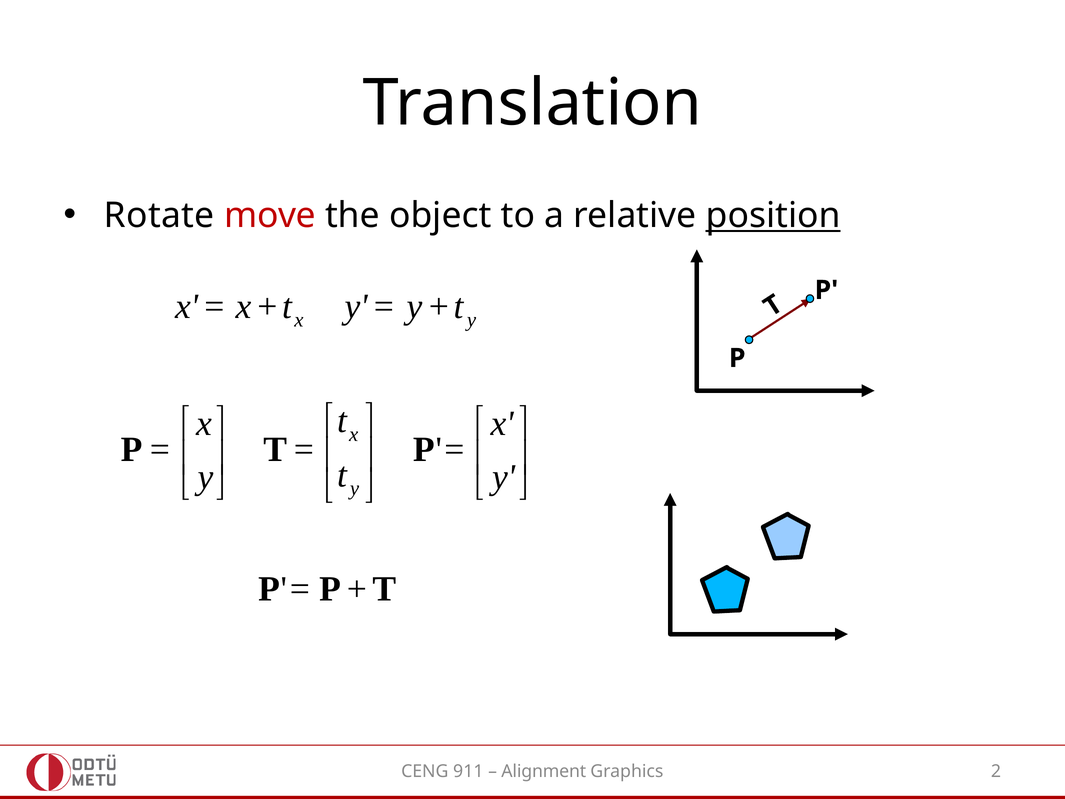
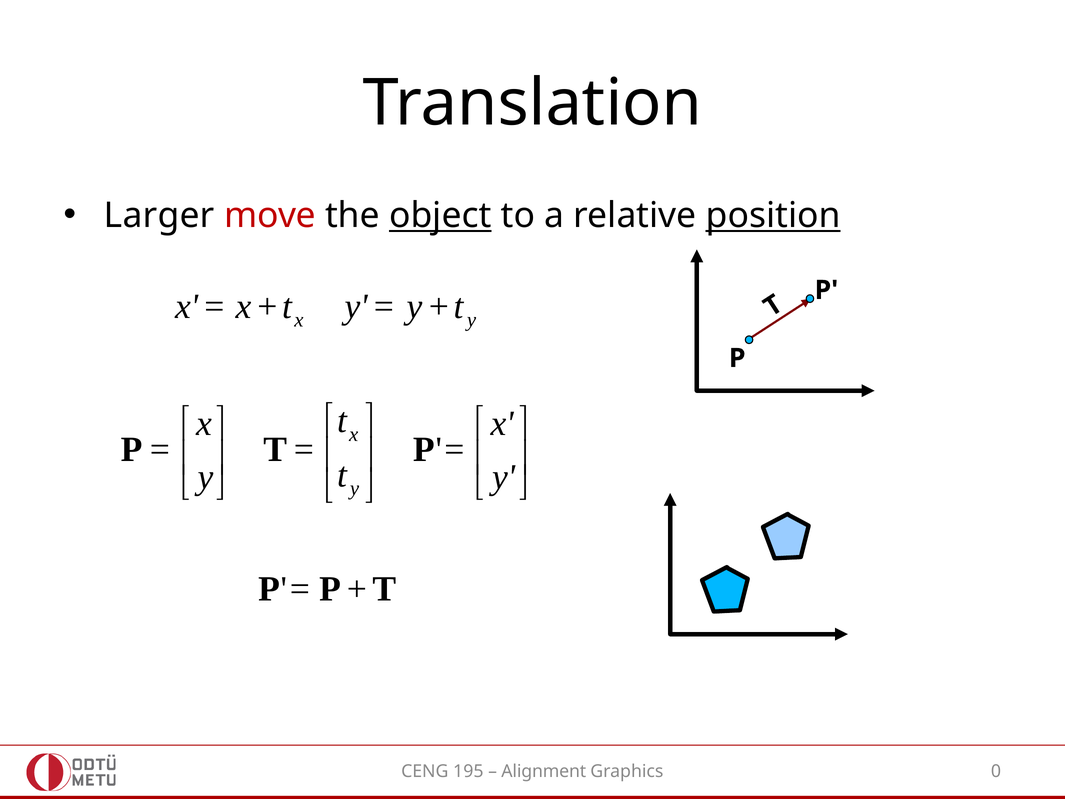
Rotate: Rotate -> Larger
object underline: none -> present
911: 911 -> 195
2: 2 -> 0
